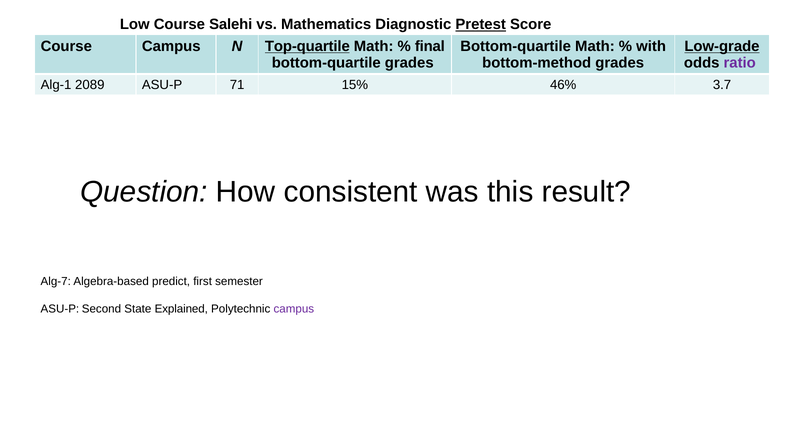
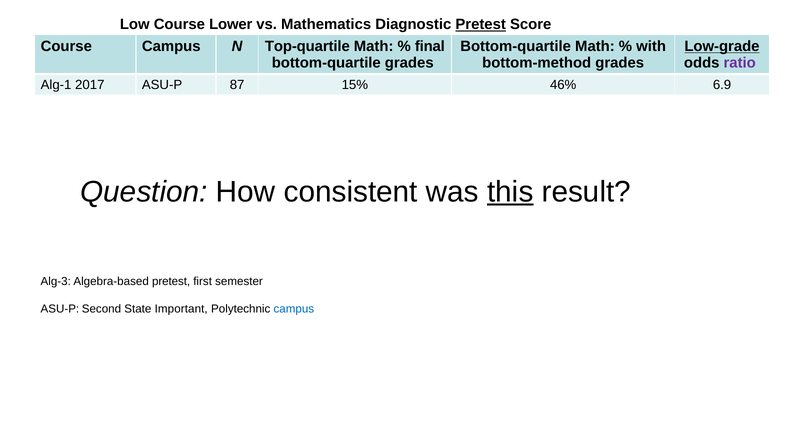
Salehi: Salehi -> Lower
Top-quartile underline: present -> none
2089: 2089 -> 2017
71: 71 -> 87
3.7: 3.7 -> 6.9
this underline: none -> present
Alg-7: Alg-7 -> Alg-3
Algebra-based predict: predict -> pretest
Explained: Explained -> Important
campus at (294, 309) colour: purple -> blue
